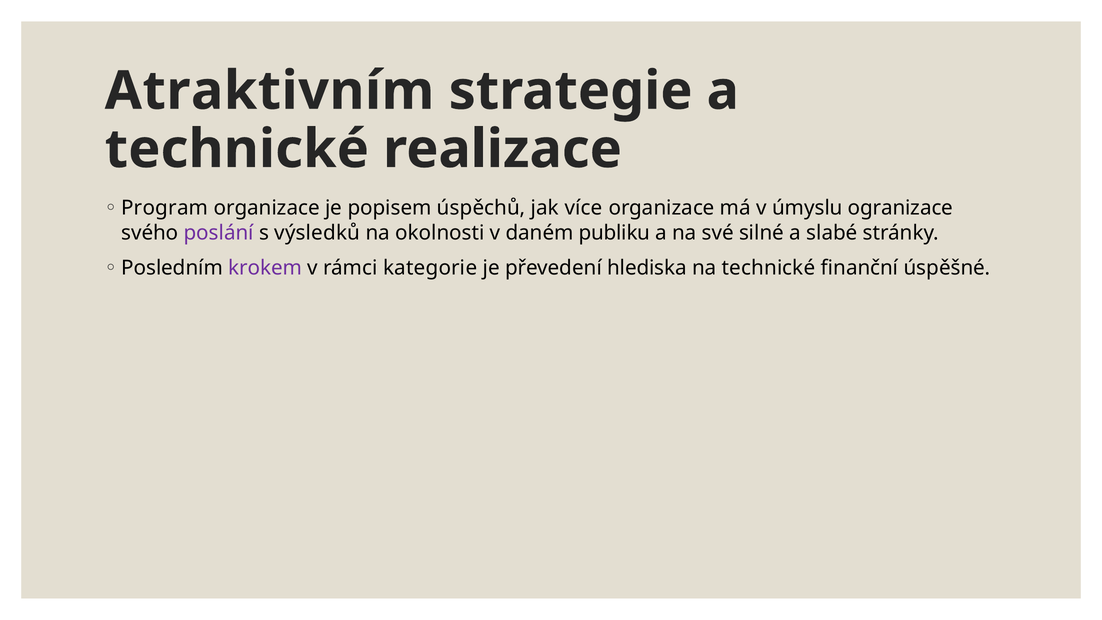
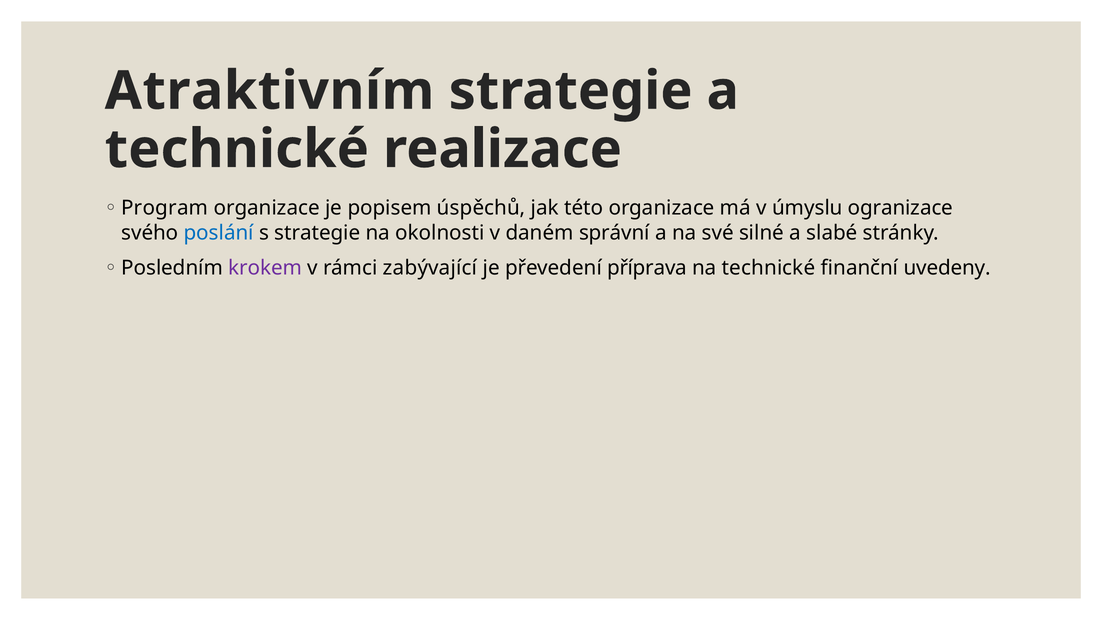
více: více -> této
poslání colour: purple -> blue
s výsledků: výsledků -> strategie
publiku: publiku -> správní
kategorie: kategorie -> zabývající
hlediska: hlediska -> příprava
úspěšné: úspěšné -> uvedeny
